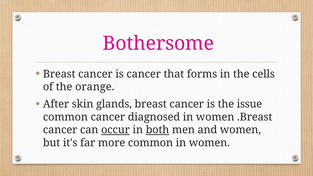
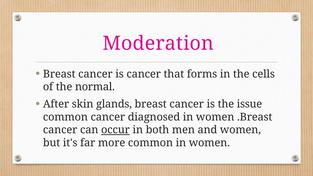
Bothersome: Bothersome -> Moderation
orange: orange -> normal
both underline: present -> none
